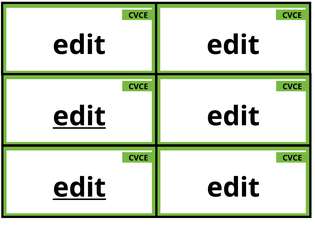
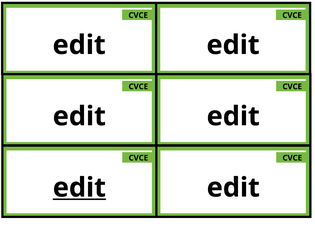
edit at (79, 116) underline: present -> none
